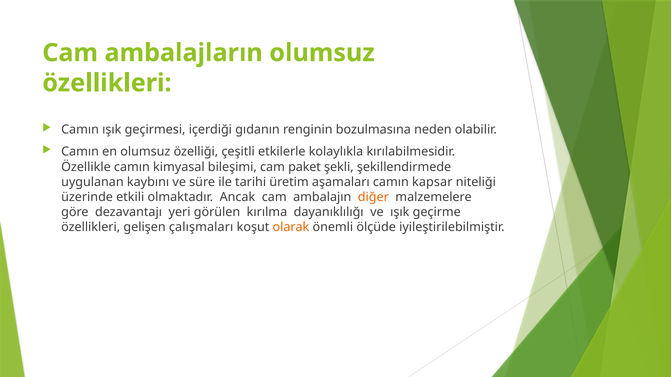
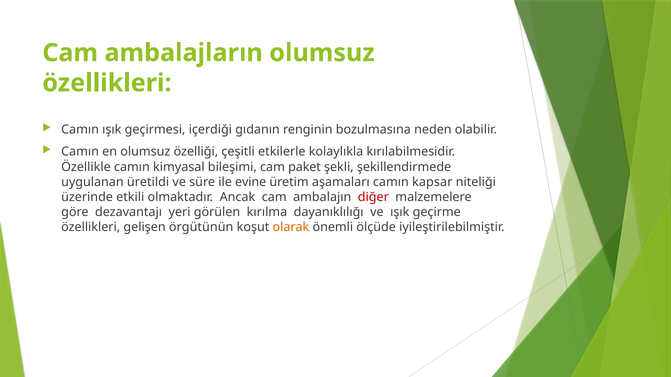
kaybını: kaybını -> üretildi
tarihi: tarihi -> evine
diğer colour: orange -> red
çalışmaları: çalışmaları -> örgütünün
